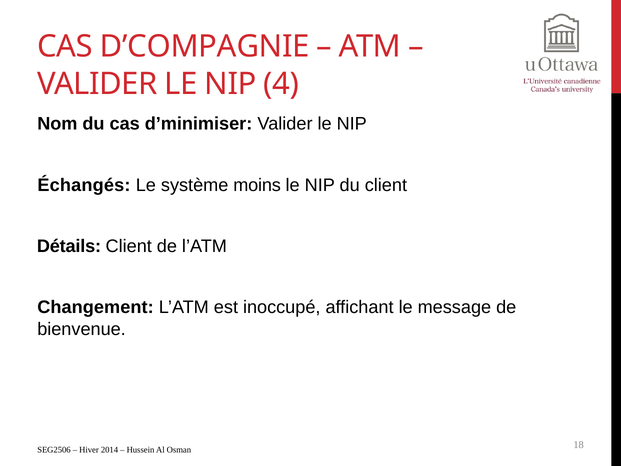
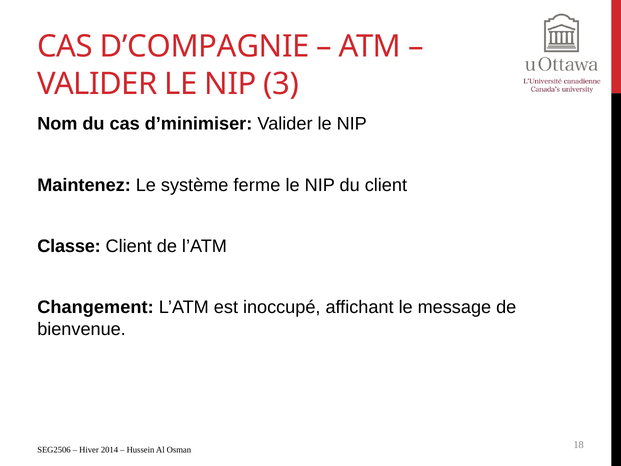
4: 4 -> 3
Échangés: Échangés -> Maintenez
moins: moins -> ferme
Détails: Détails -> Classe
